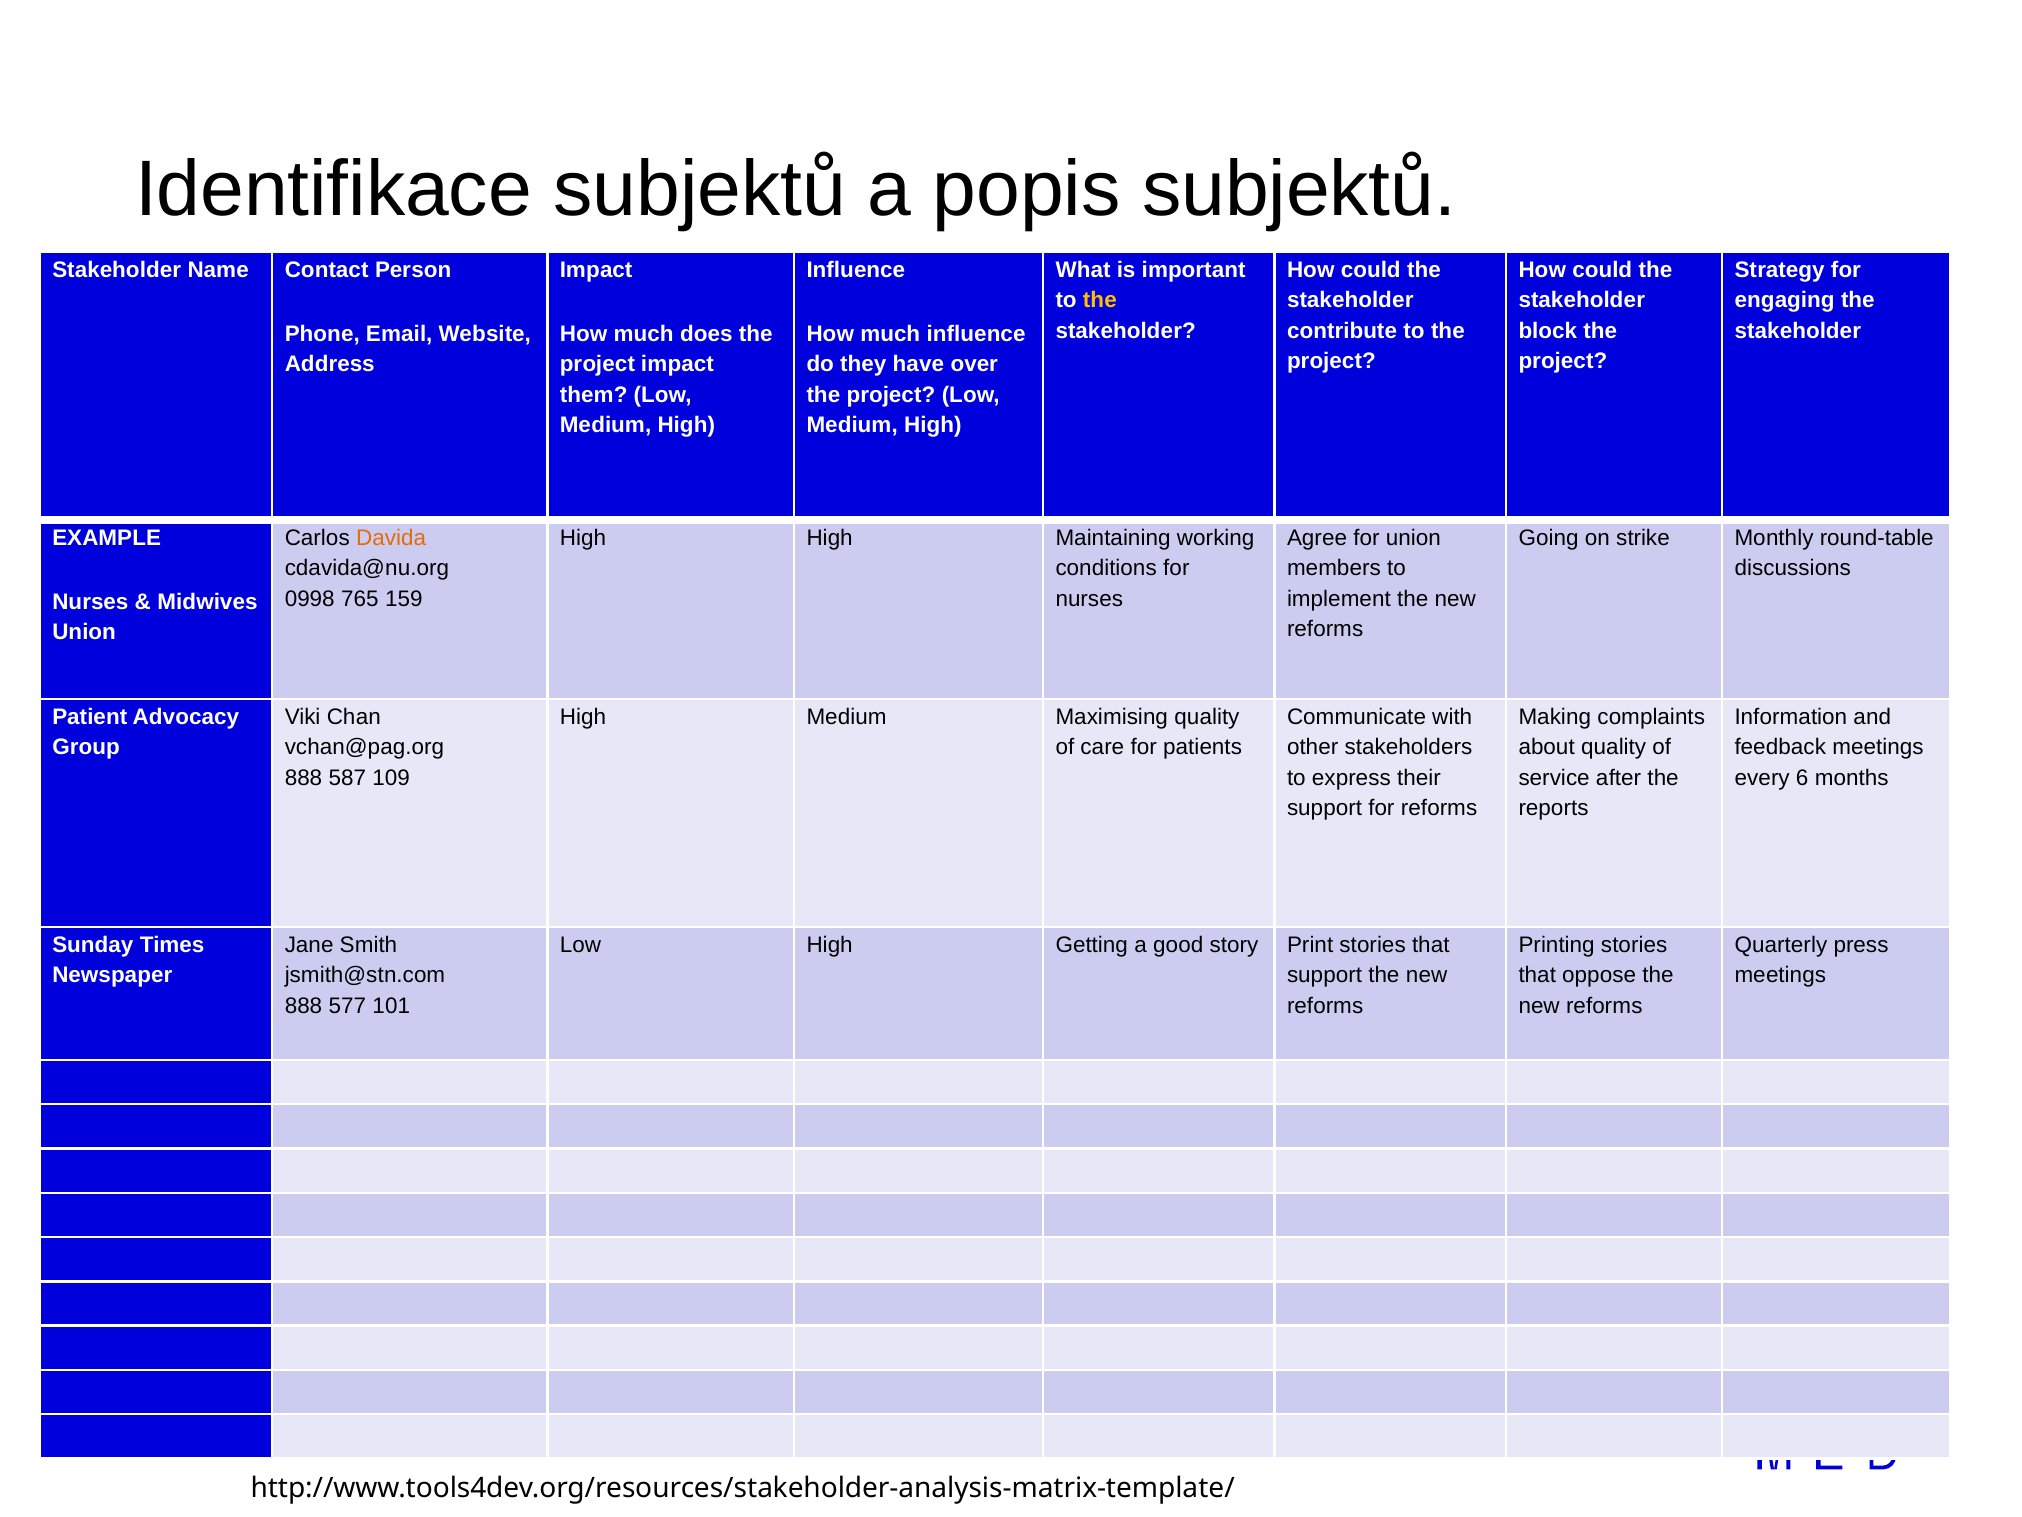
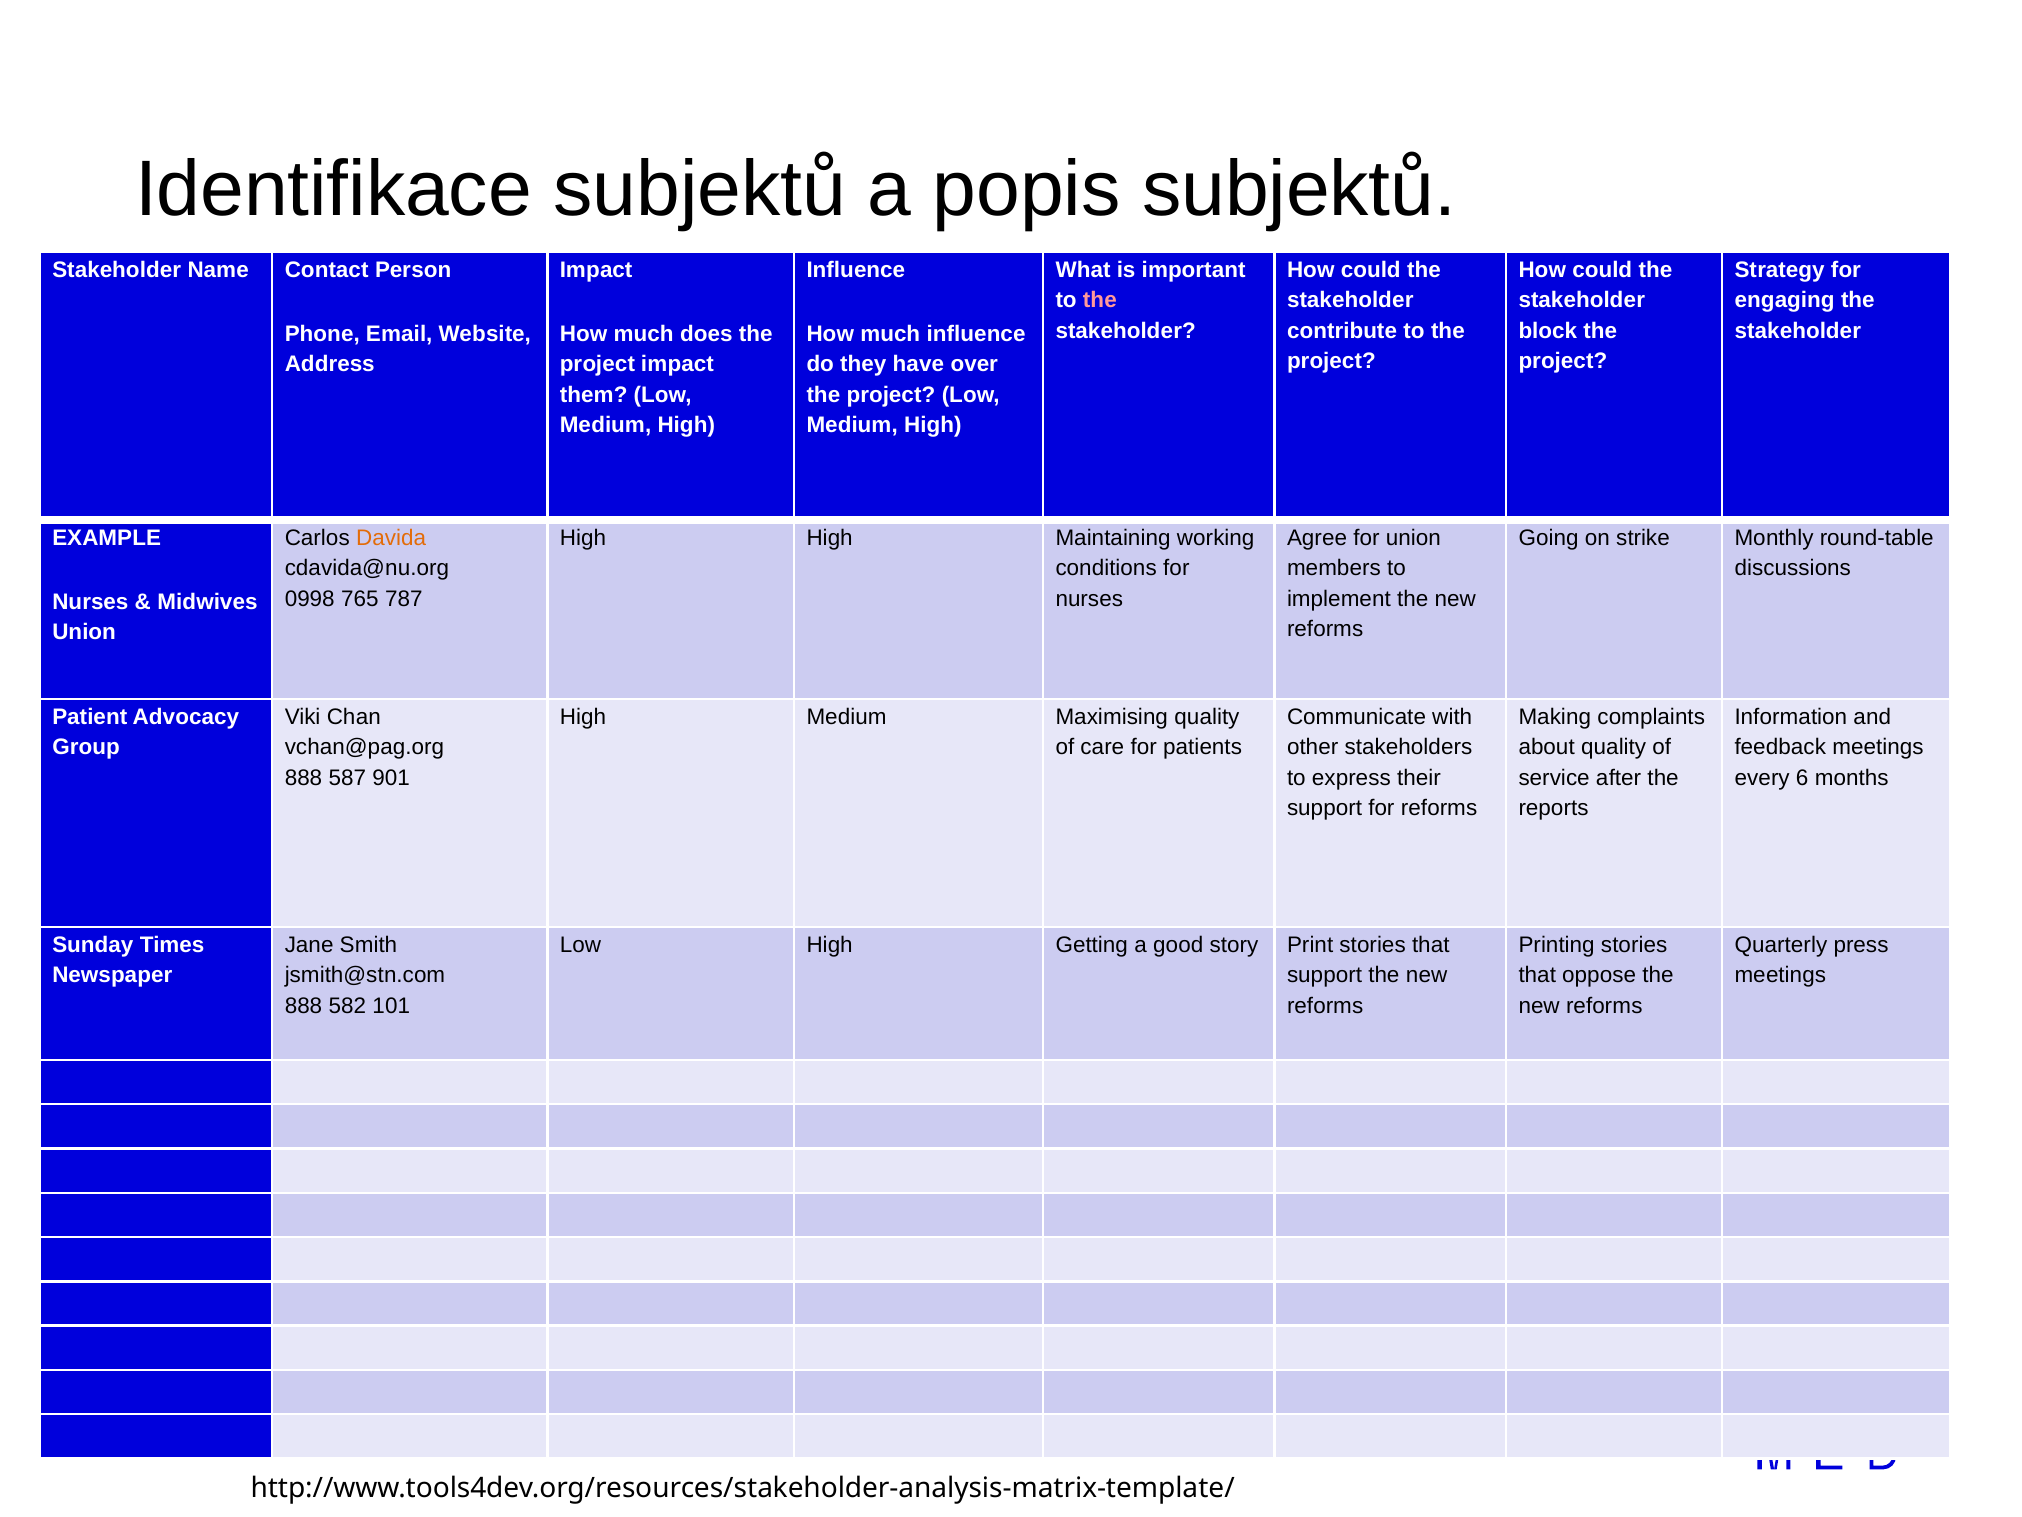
the at (1100, 300) colour: yellow -> pink
159: 159 -> 787
109: 109 -> 901
577: 577 -> 582
